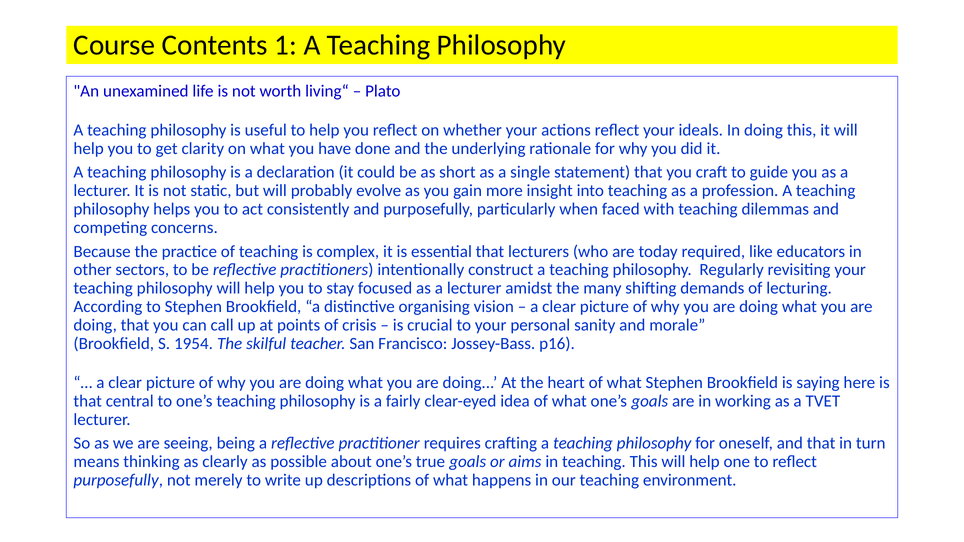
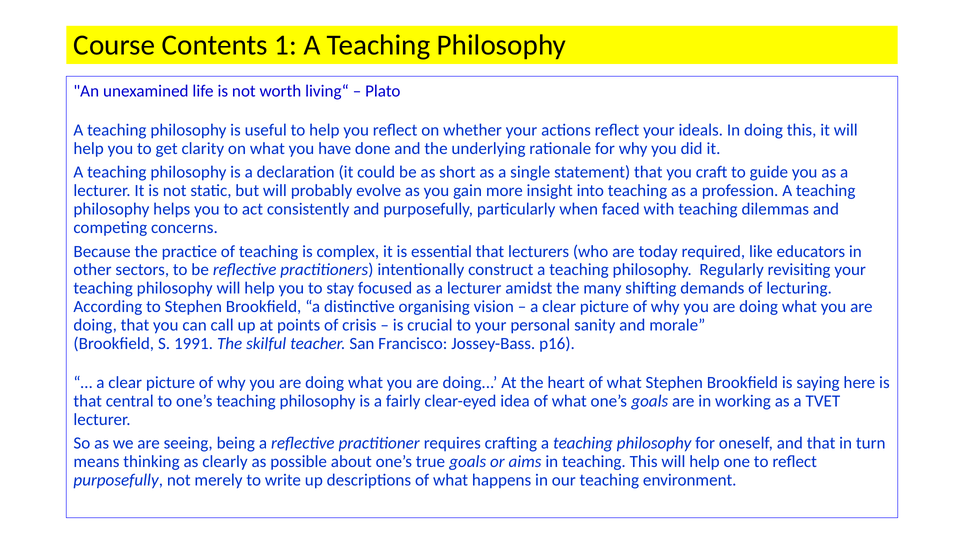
1954: 1954 -> 1991
